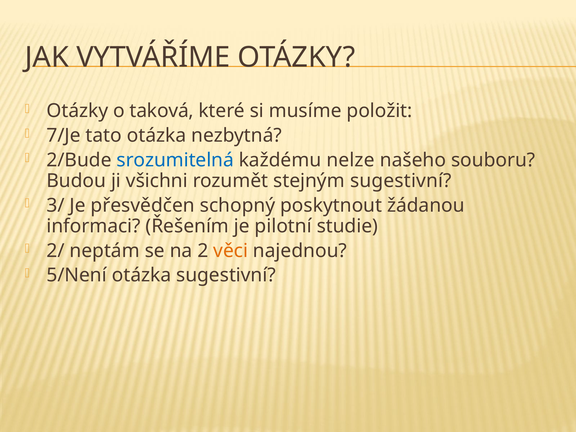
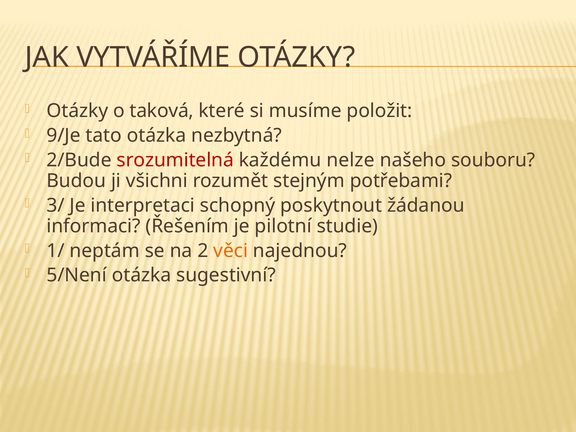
7/Je: 7/Je -> 9/Je
srozumitelná colour: blue -> red
stejným sugestivní: sugestivní -> potřebami
přesvědčen: přesvědčen -> interpretaci
2/: 2/ -> 1/
